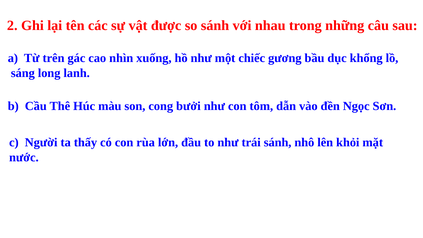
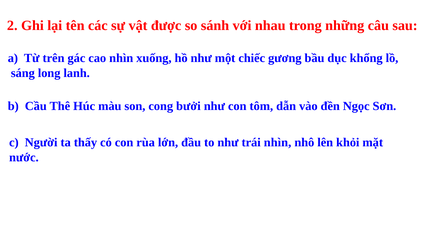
trái sánh: sánh -> nhìn
